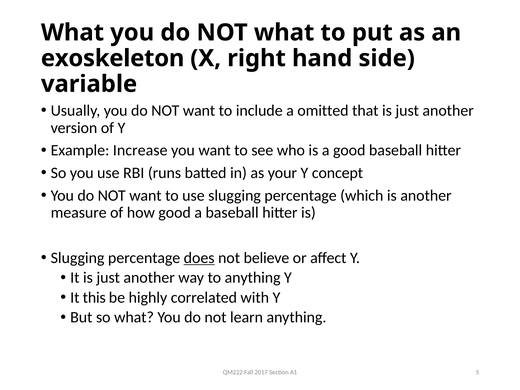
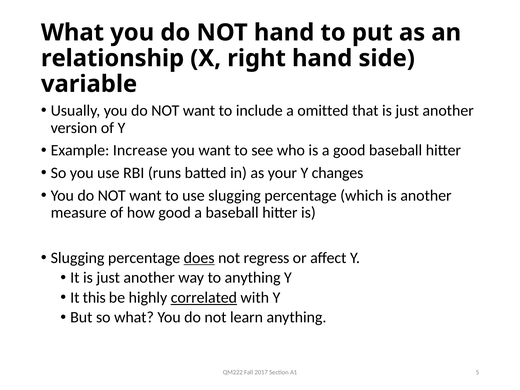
NOT what: what -> hand
exoskeleton: exoskeleton -> relationship
concept: concept -> changes
believe: believe -> regress
correlated underline: none -> present
